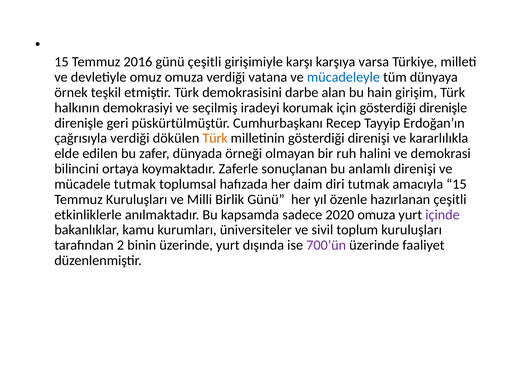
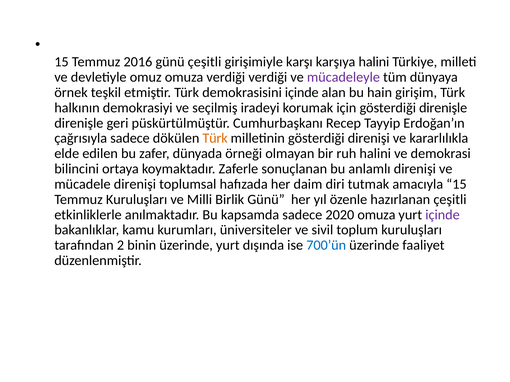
karşıya varsa: varsa -> halini
verdiği vatana: vatana -> verdiği
mücadeleyle colour: blue -> purple
demokrasisini darbe: darbe -> içinde
çağrısıyla verdiği: verdiği -> sadece
mücadele tutmak: tutmak -> direnişi
700’ün colour: purple -> blue
